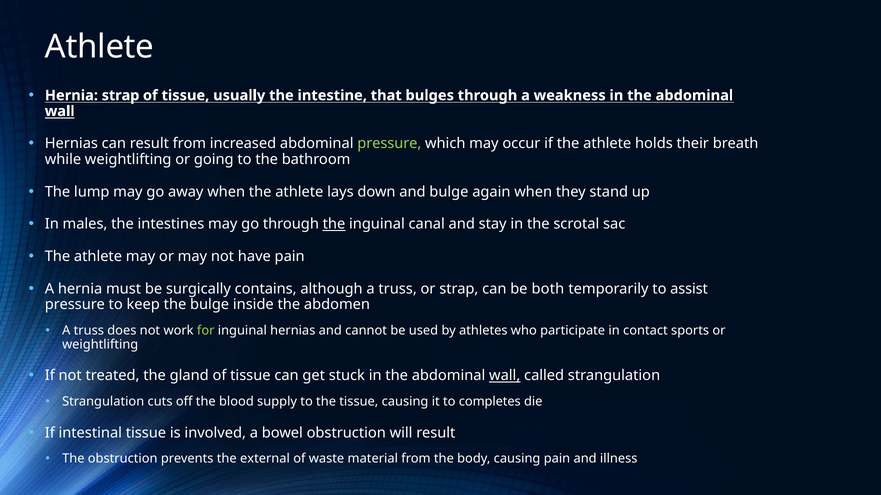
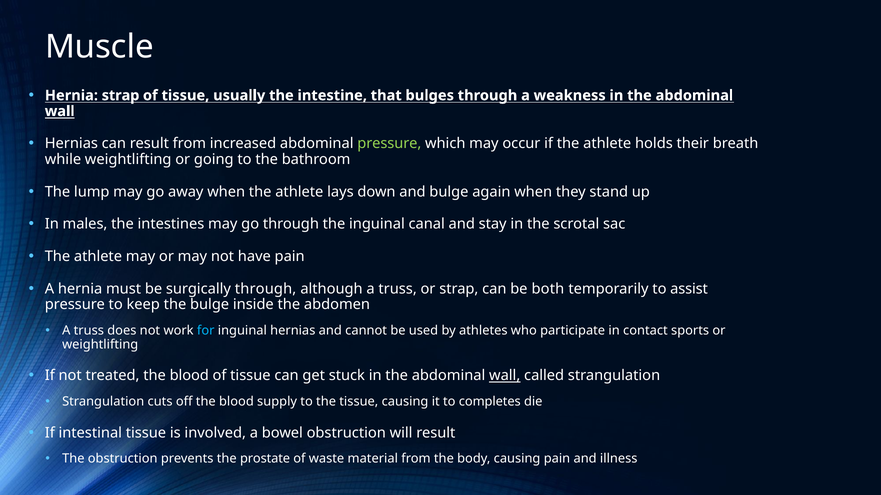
Athlete at (100, 47): Athlete -> Muscle
the at (334, 224) underline: present -> none
surgically contains: contains -> through
for colour: light green -> light blue
treated the gland: gland -> blood
external: external -> prostate
